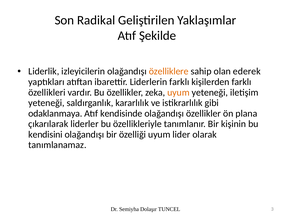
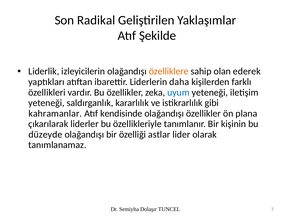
Liderlerin farklı: farklı -> daha
uyum at (178, 92) colour: orange -> blue
odaklanmaya: odaklanmaya -> kahramanlar
kendisini: kendisini -> düzeyde
özelliği uyum: uyum -> astlar
